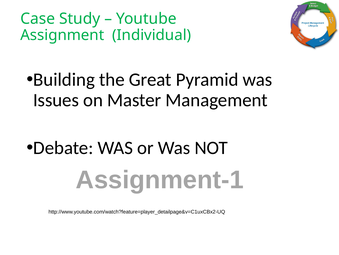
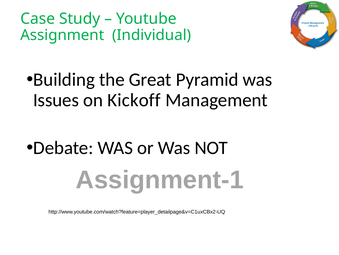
Master: Master -> Kickoff
